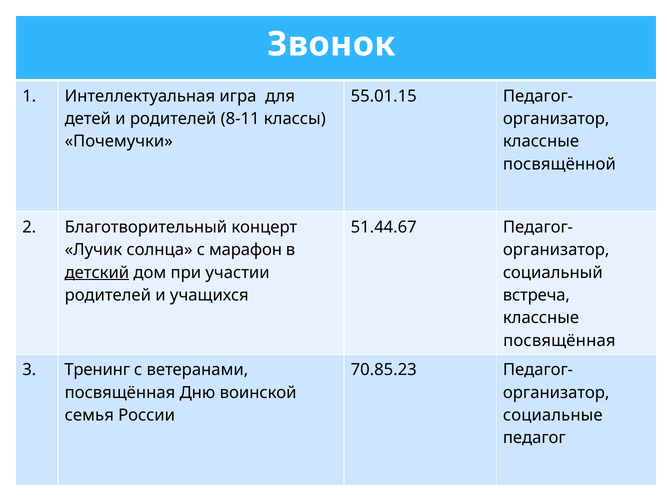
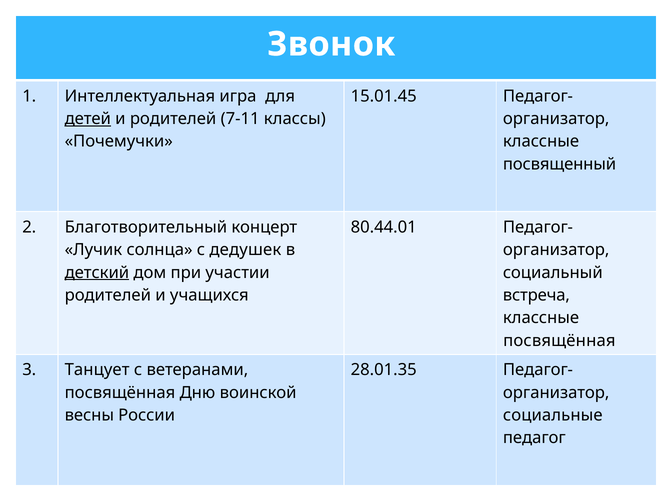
55.01.15: 55.01.15 -> 15.01.45
детей underline: none -> present
8-11: 8-11 -> 7-11
посвящённой: посвящённой -> посвященный
51.44.67: 51.44.67 -> 80.44.01
марафон: марафон -> дедушек
Тренинг: Тренинг -> Танцует
70.85.23: 70.85.23 -> 28.01.35
семья: семья -> весны
